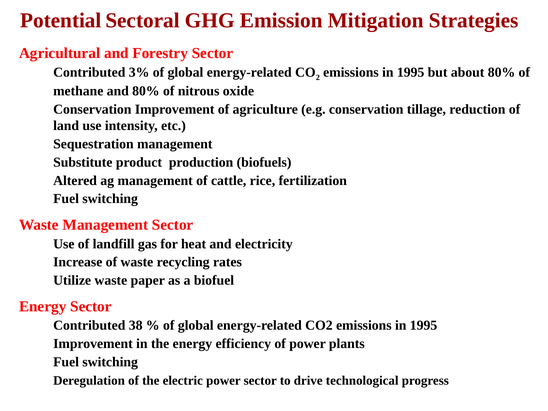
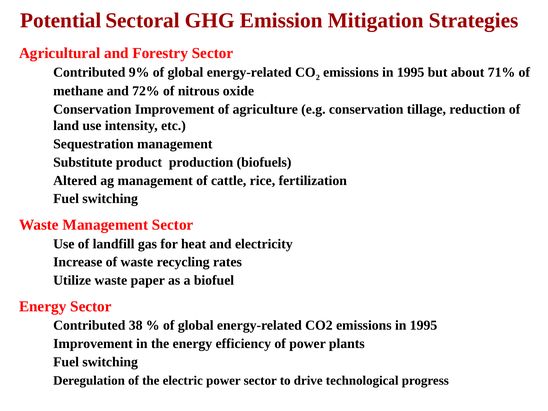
3%: 3% -> 9%
about 80%: 80% -> 71%
and 80%: 80% -> 72%
